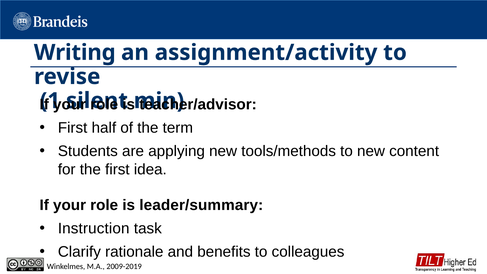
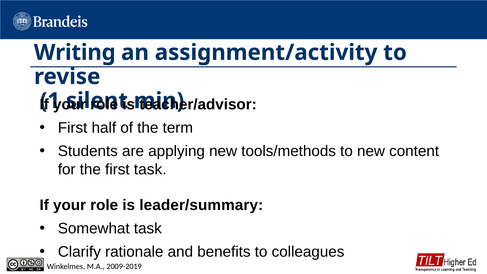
first idea: idea -> task
Instruction: Instruction -> Somewhat
